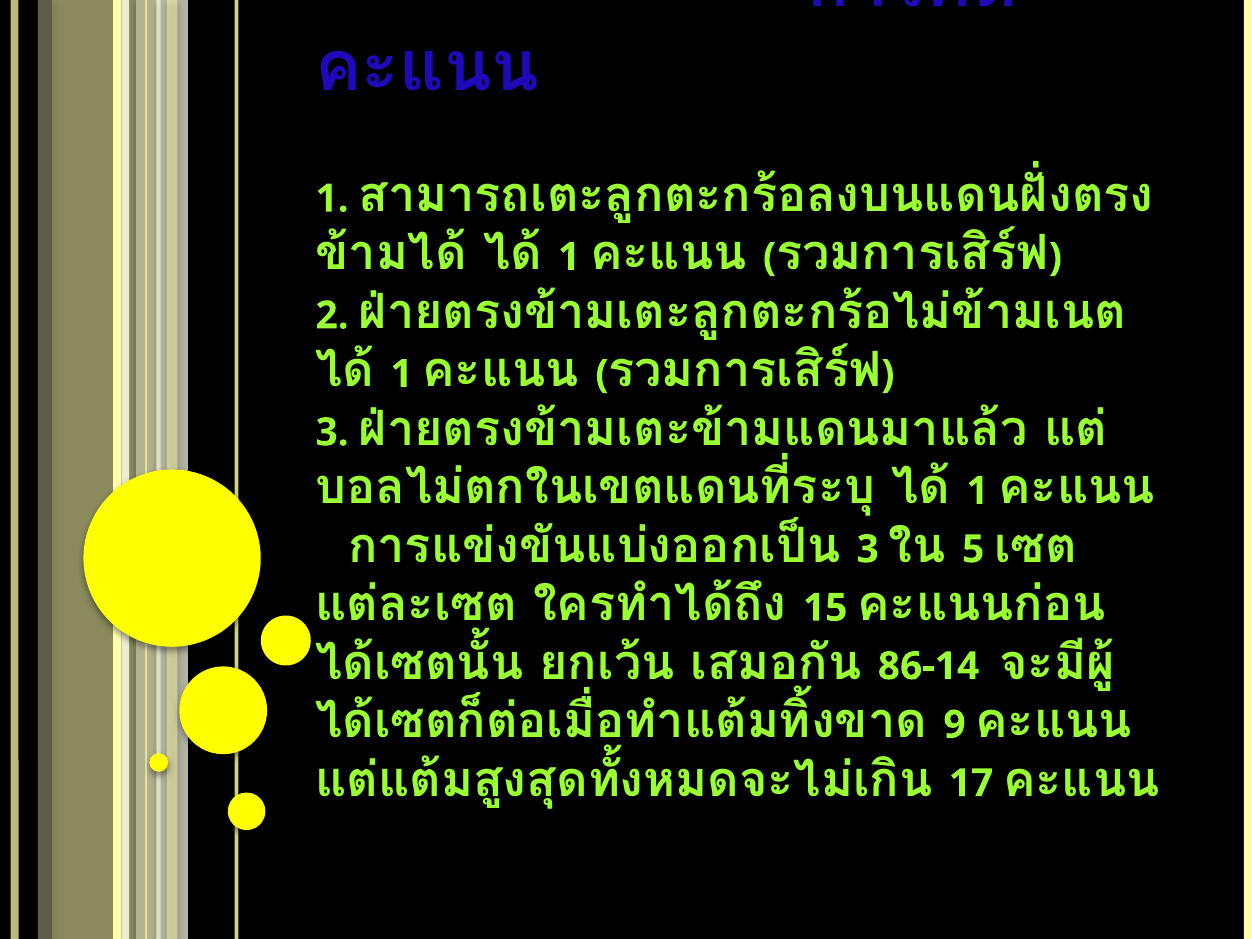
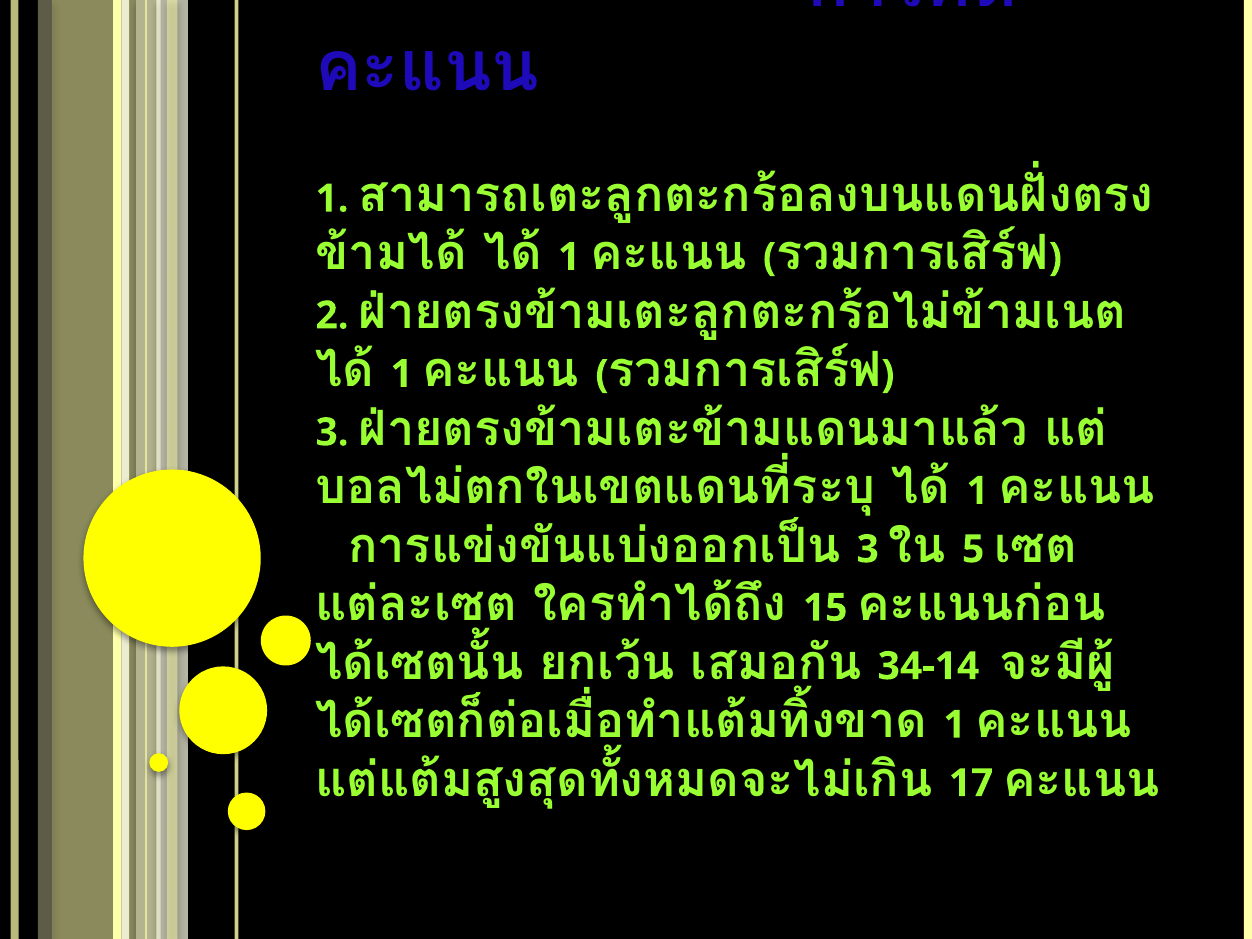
86-14: 86-14 -> 34-14
9 at (955, 725): 9 -> 1
